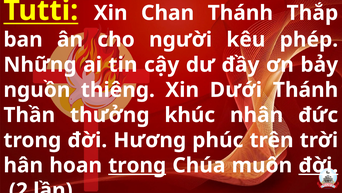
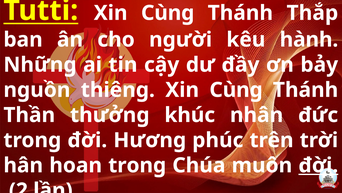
Chan at (168, 13): Chan -> Cùng
phép: phép -> hành
thiêng Xin Dưới: Dưới -> Cùng
trong at (137, 165) underline: present -> none
